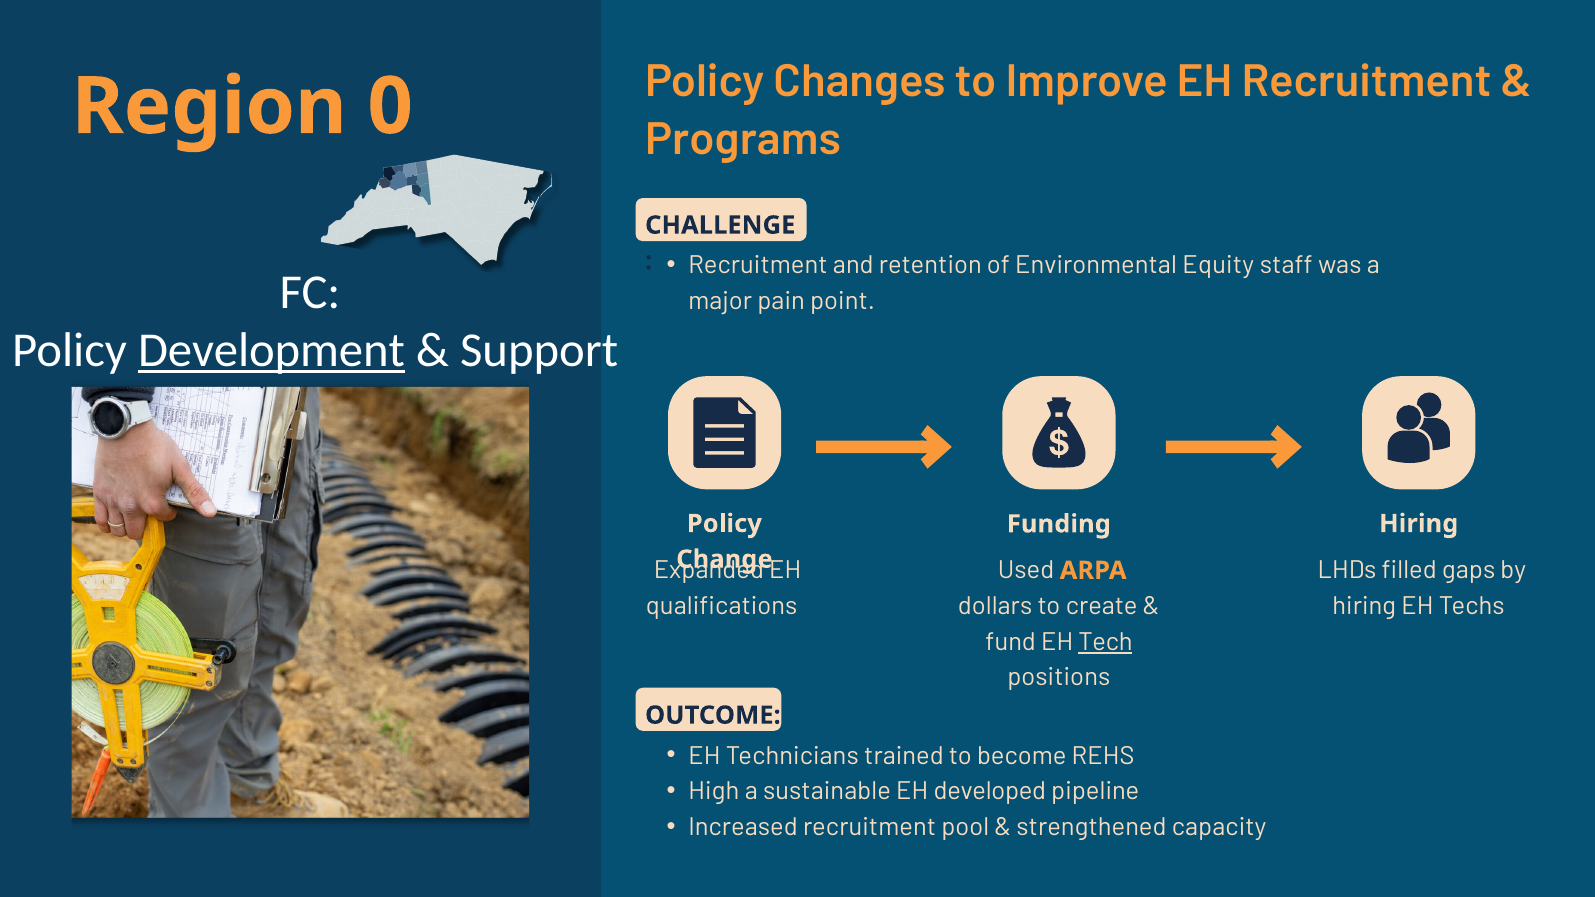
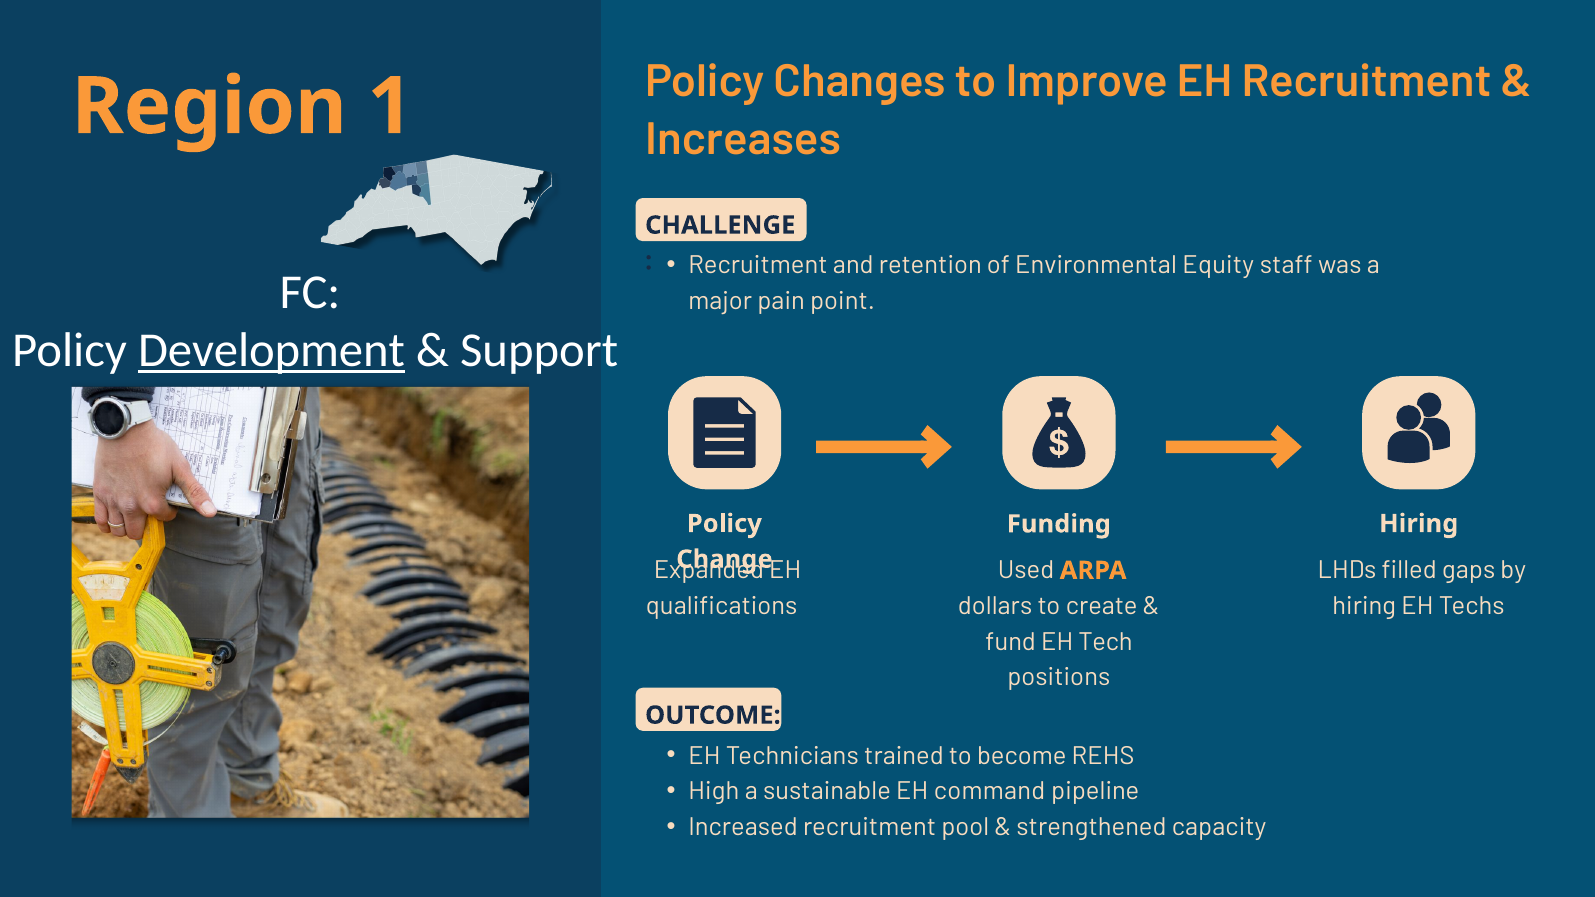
0: 0 -> 1
Programs: Programs -> Increases
Tech underline: present -> none
developed: developed -> command
